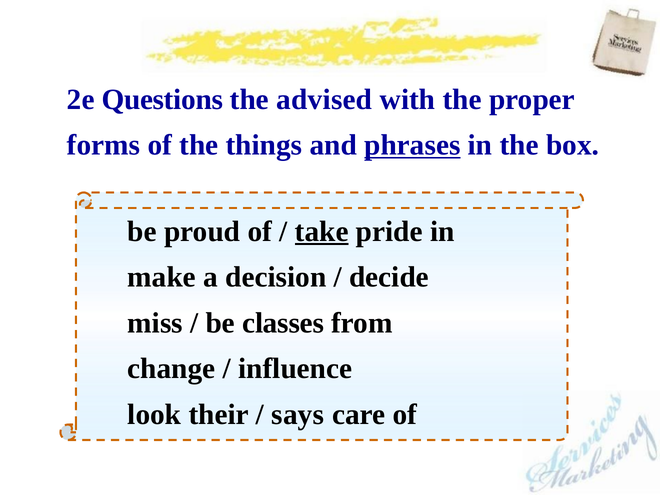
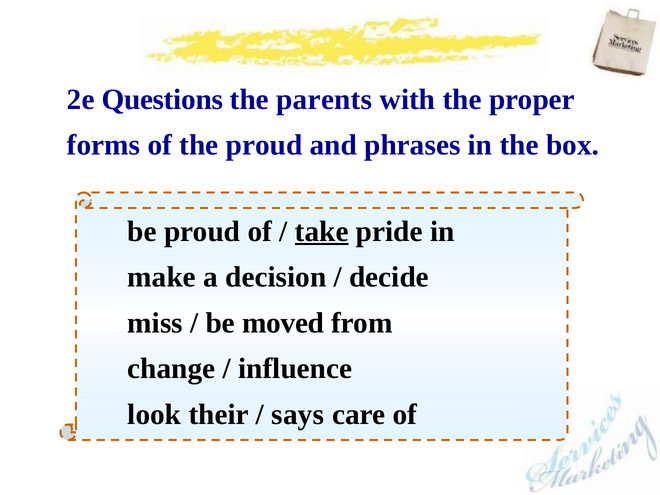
advised: advised -> parents
the things: things -> proud
phrases underline: present -> none
classes: classes -> moved
